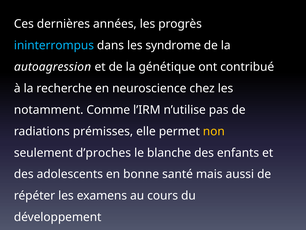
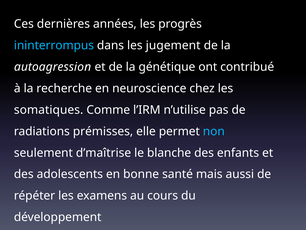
syndrome: syndrome -> jugement
notamment: notamment -> somatiques
non colour: yellow -> light blue
d’proches: d’proches -> d’maîtrise
